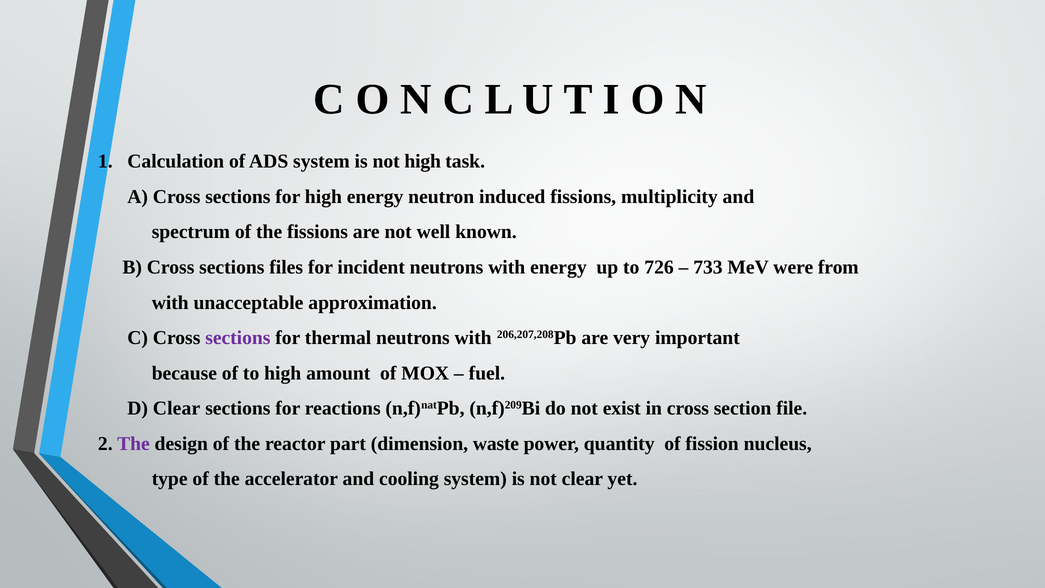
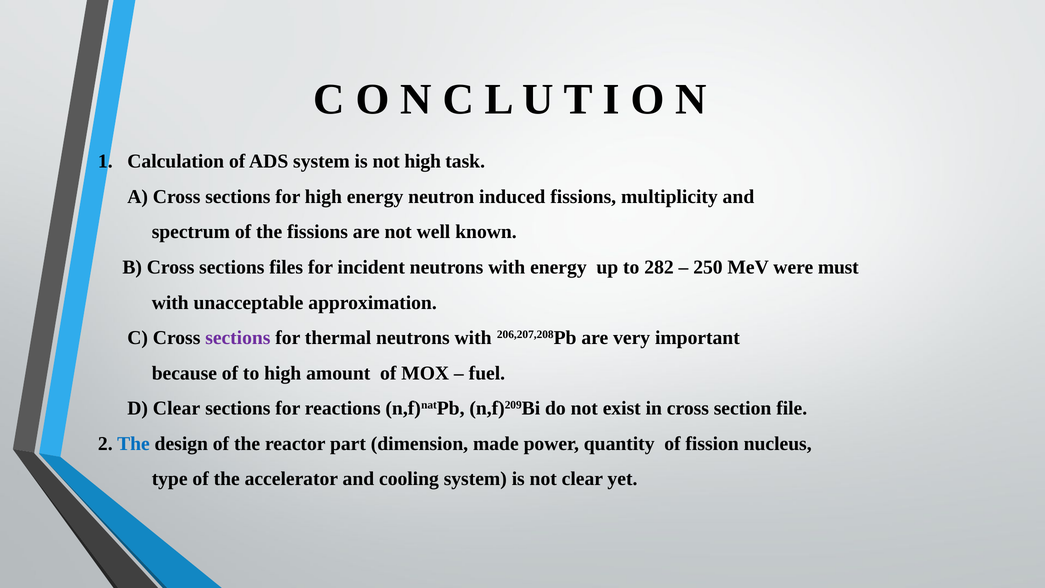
726: 726 -> 282
733: 733 -> 250
from: from -> must
The at (133, 444) colour: purple -> blue
waste: waste -> made
